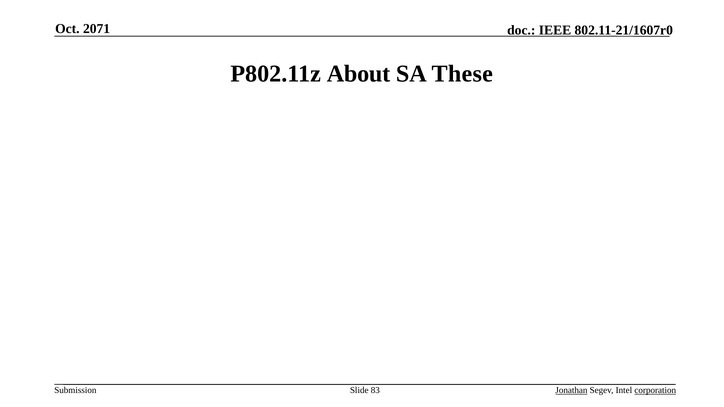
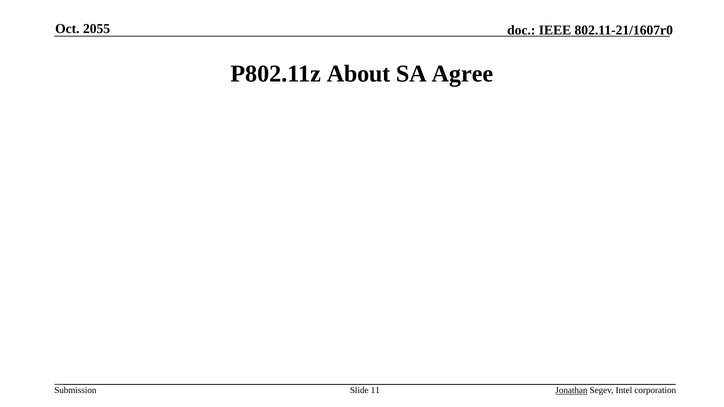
2071: 2071 -> 2055
These: These -> Agree
83: 83 -> 11
corporation underline: present -> none
